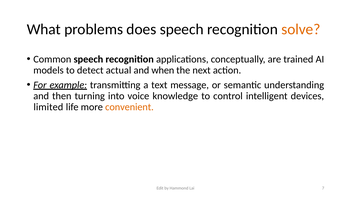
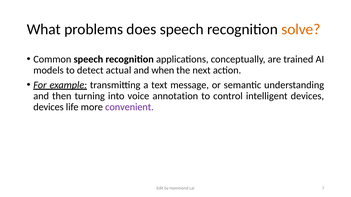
knowledge: knowledge -> annotation
limited at (48, 107): limited -> devices
convenient colour: orange -> purple
